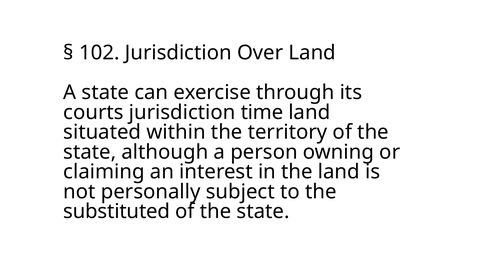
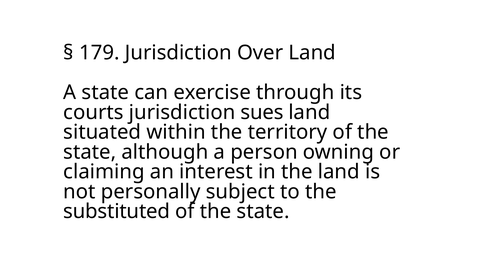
102: 102 -> 179
time: time -> sues
